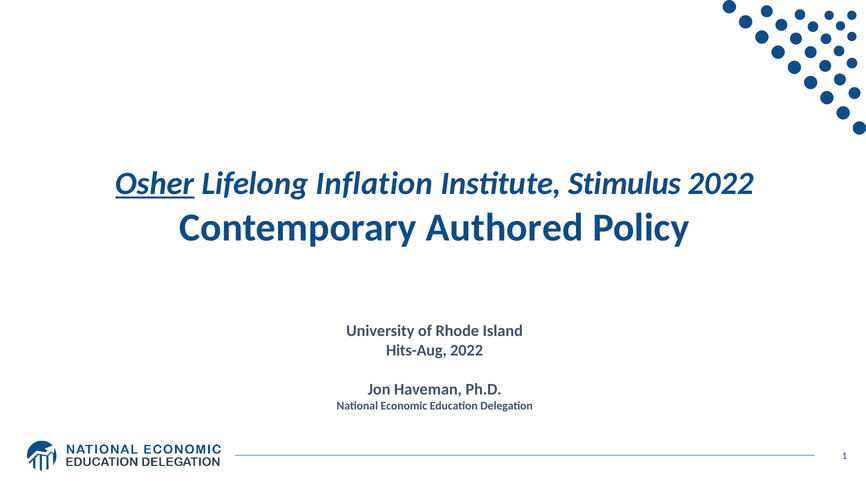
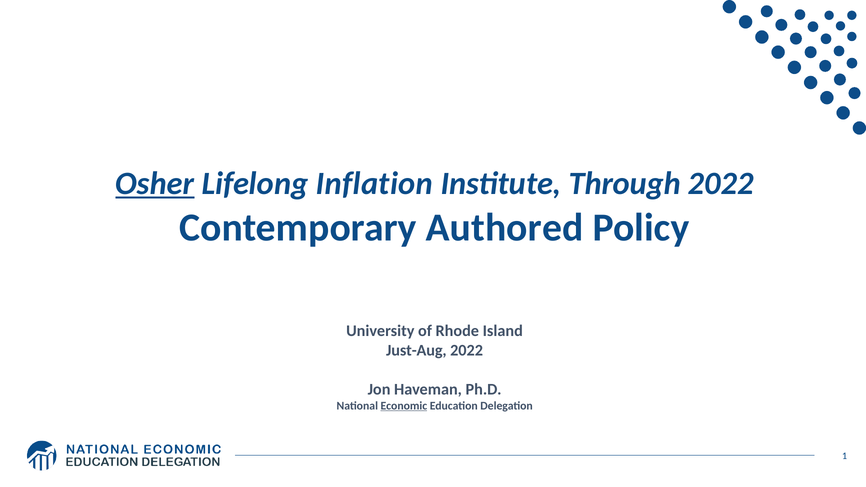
Stimulus: Stimulus -> Through
Hits-Aug: Hits-Aug -> Just-Aug
Economic underline: none -> present
